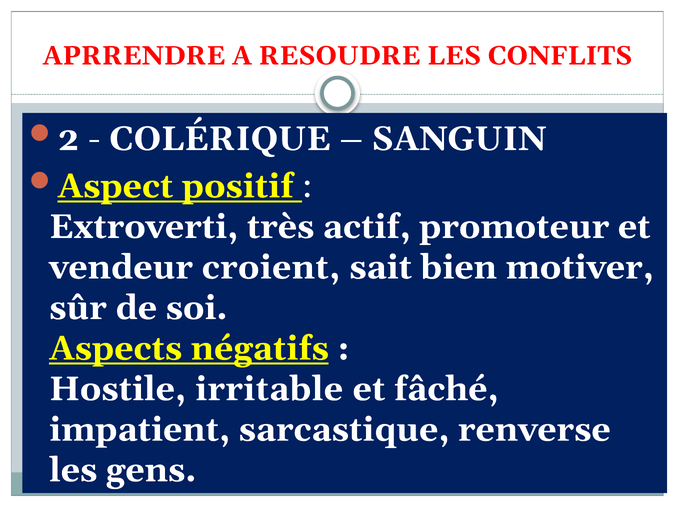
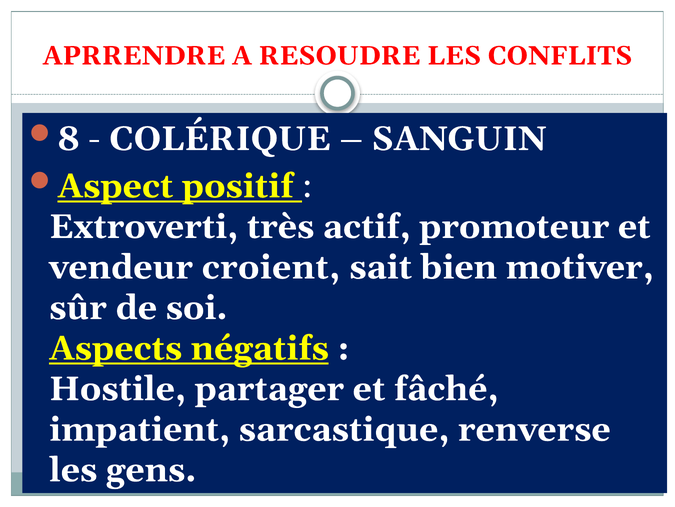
2: 2 -> 8
irritable: irritable -> partager
